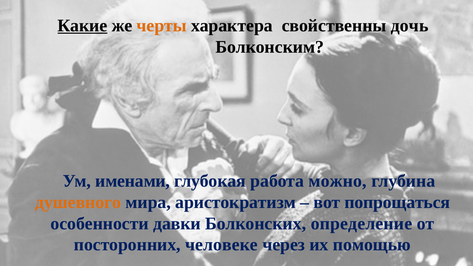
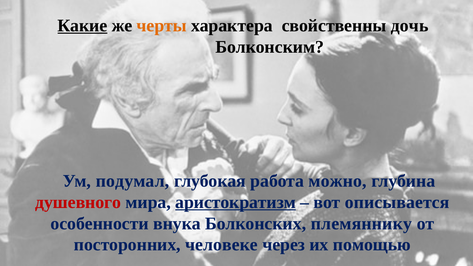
именами: именами -> подумал
душевного colour: orange -> red
аристократизм underline: none -> present
попрощаться: попрощаться -> описывается
давки: давки -> внука
определение: определение -> племяннику
